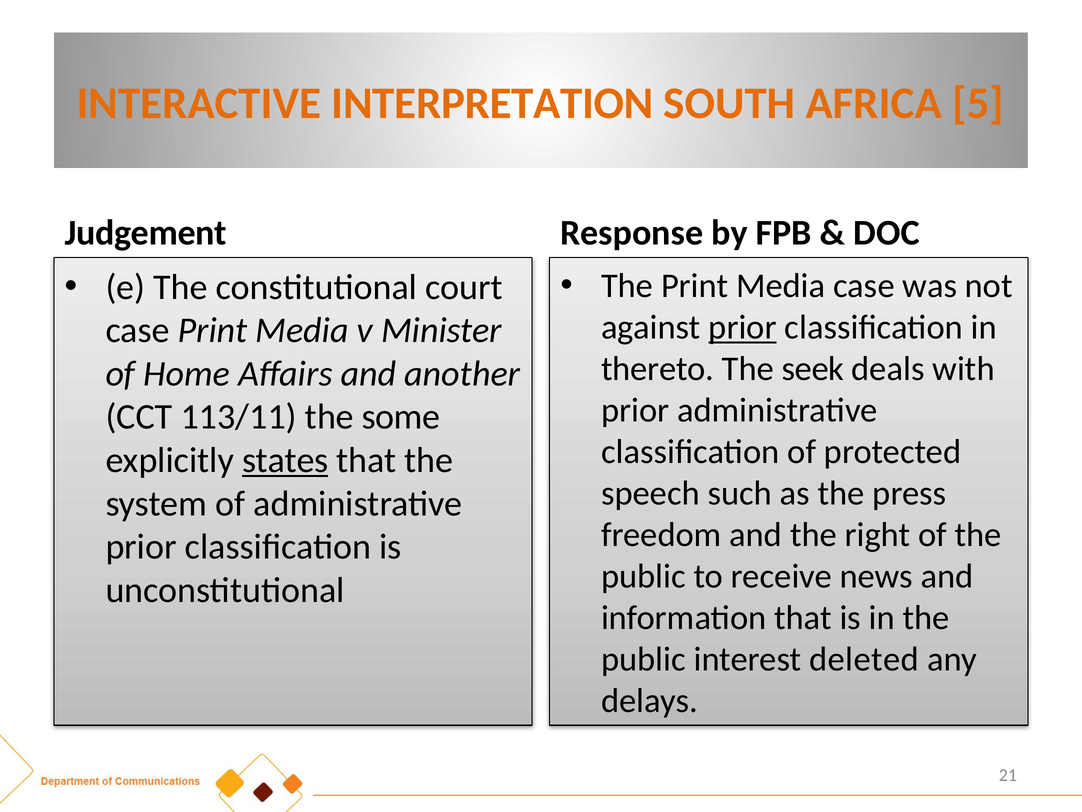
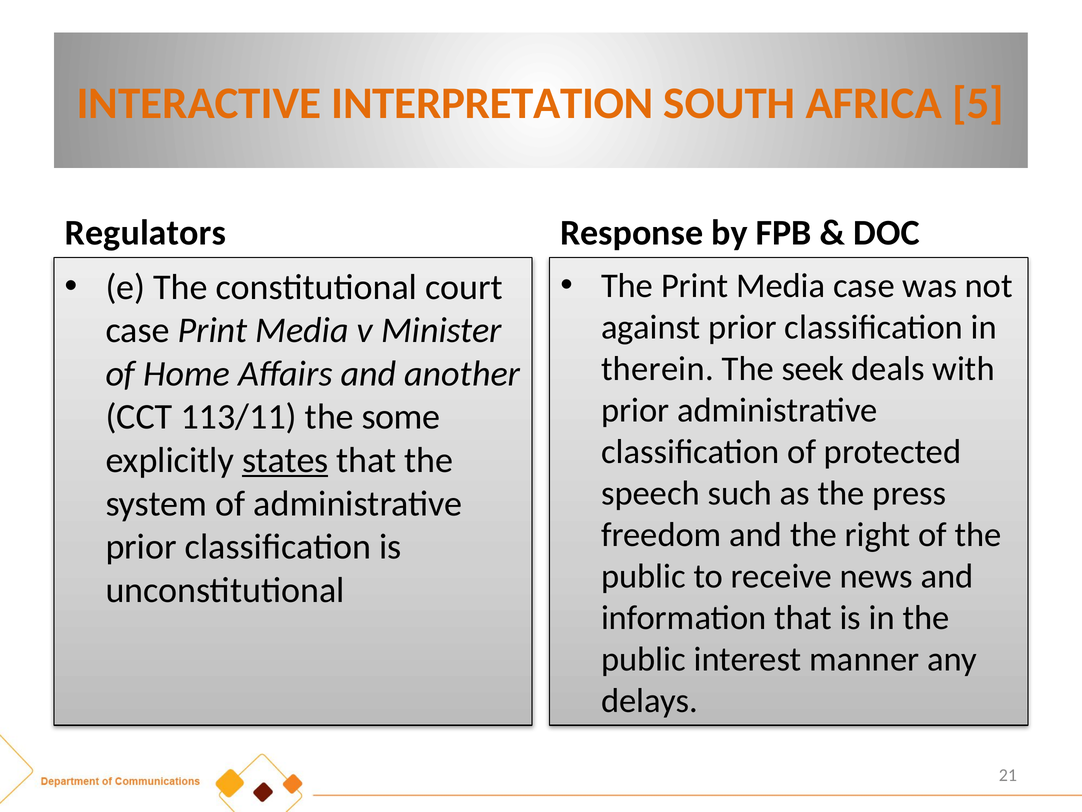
Judgement: Judgement -> Regulators
prior at (743, 327) underline: present -> none
thereto: thereto -> therein
deleted: deleted -> manner
